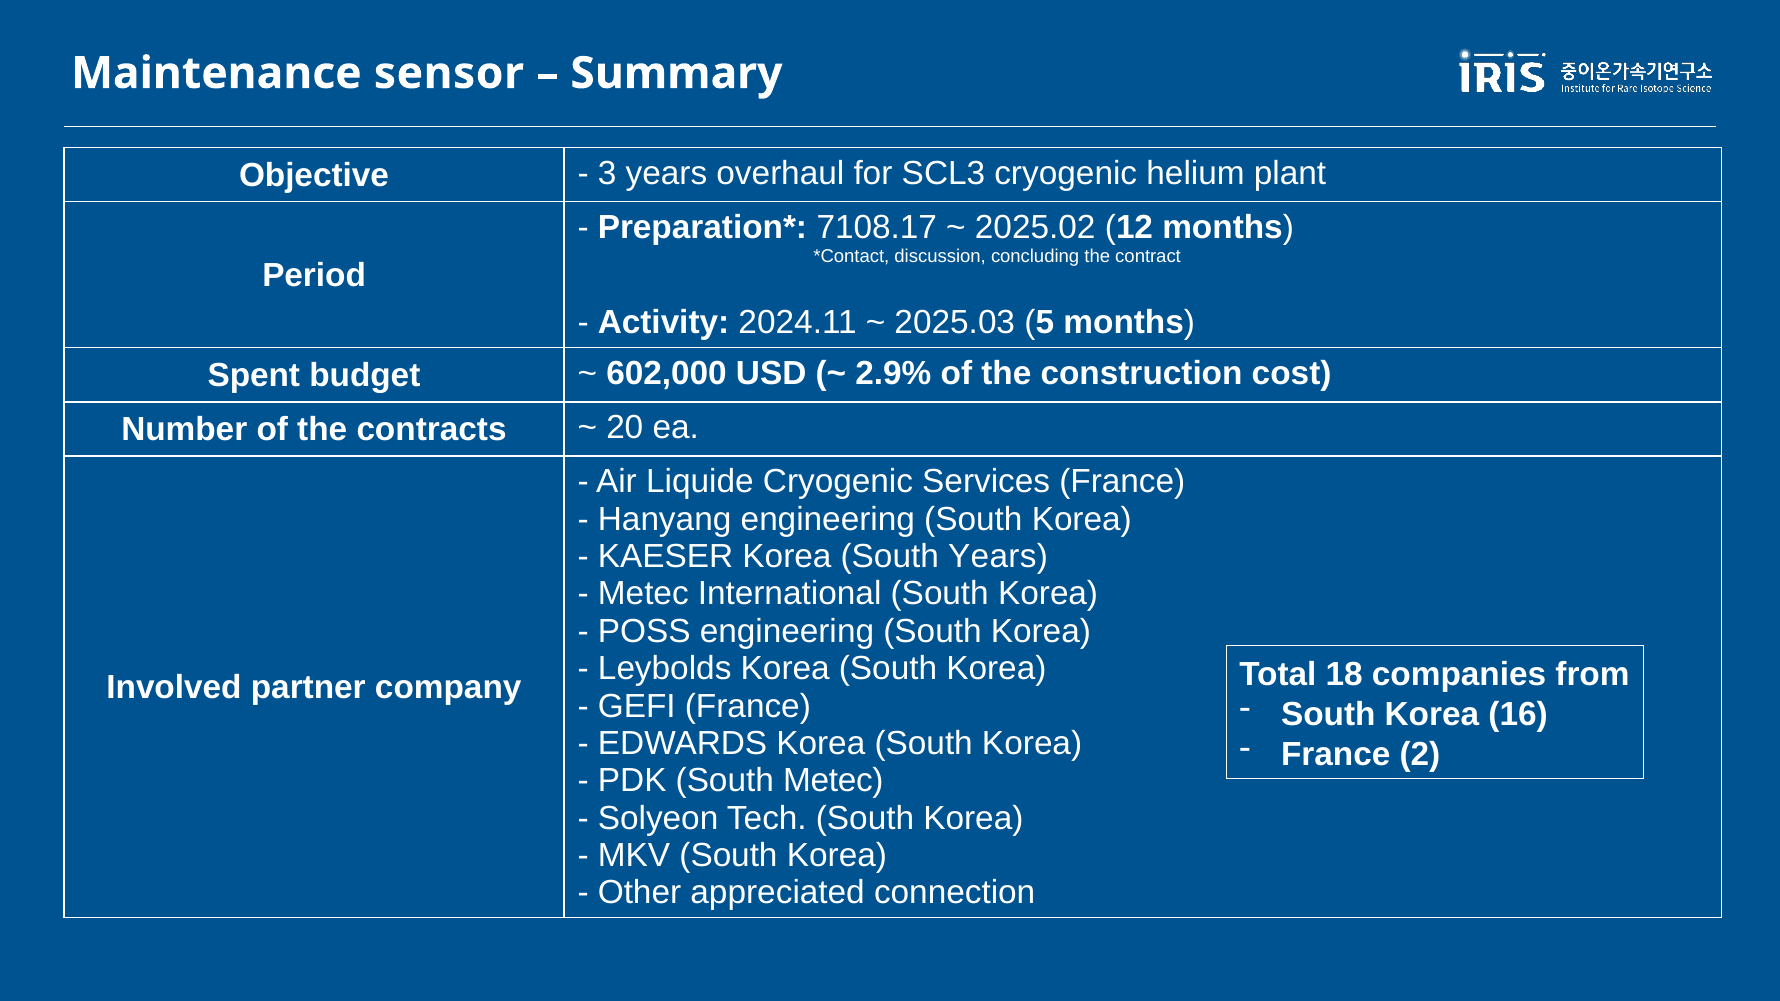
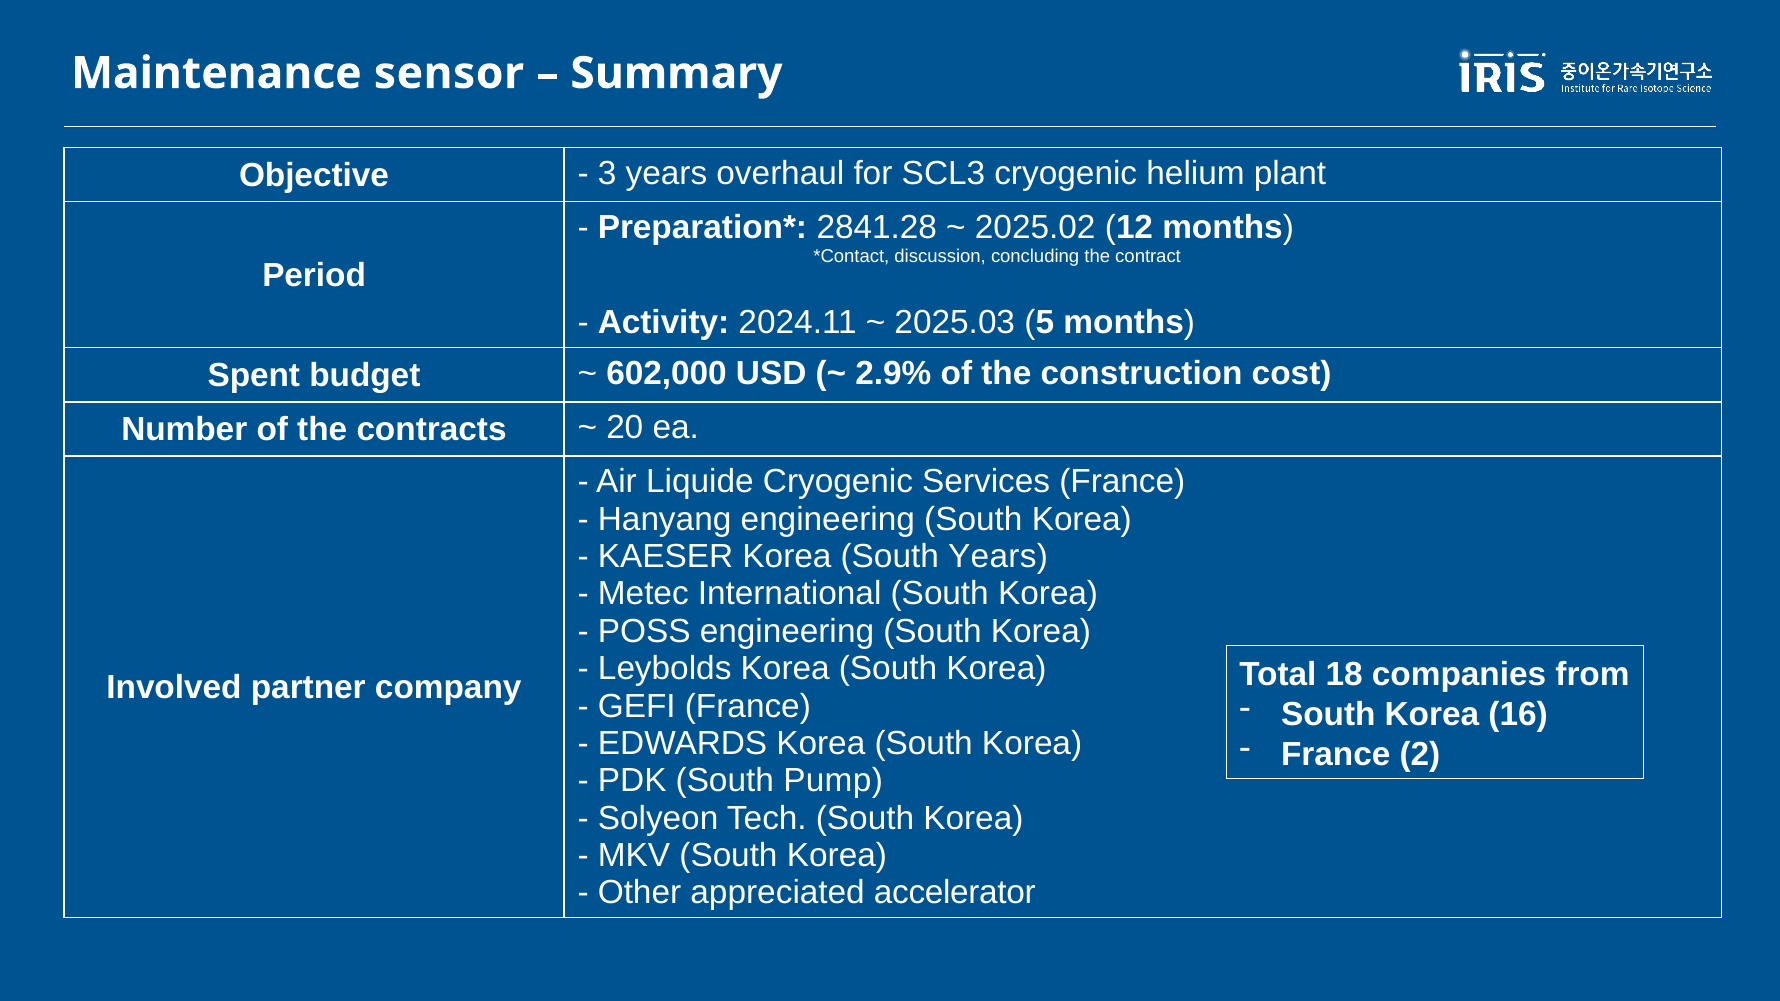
7108.17: 7108.17 -> 2841.28
South Metec: Metec -> Pump
connection: connection -> accelerator
